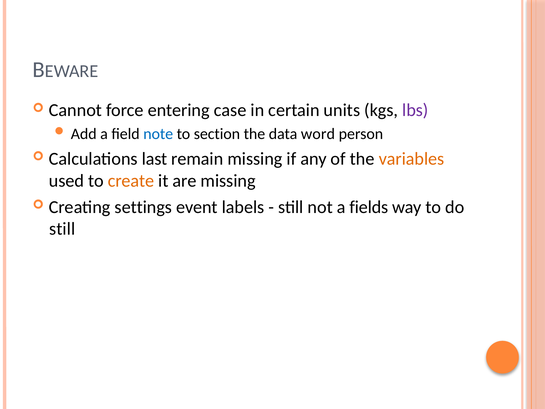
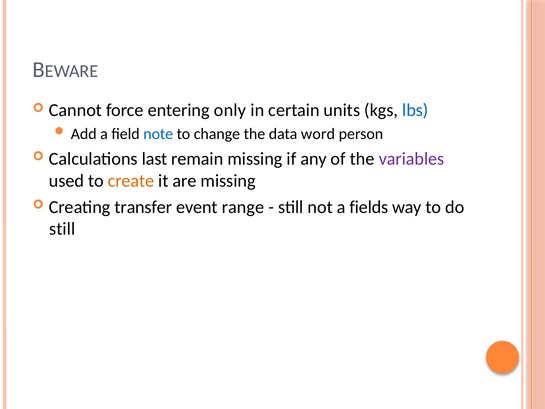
case: case -> only
lbs colour: purple -> blue
section: section -> change
variables colour: orange -> purple
settings: settings -> transfer
labels: labels -> range
